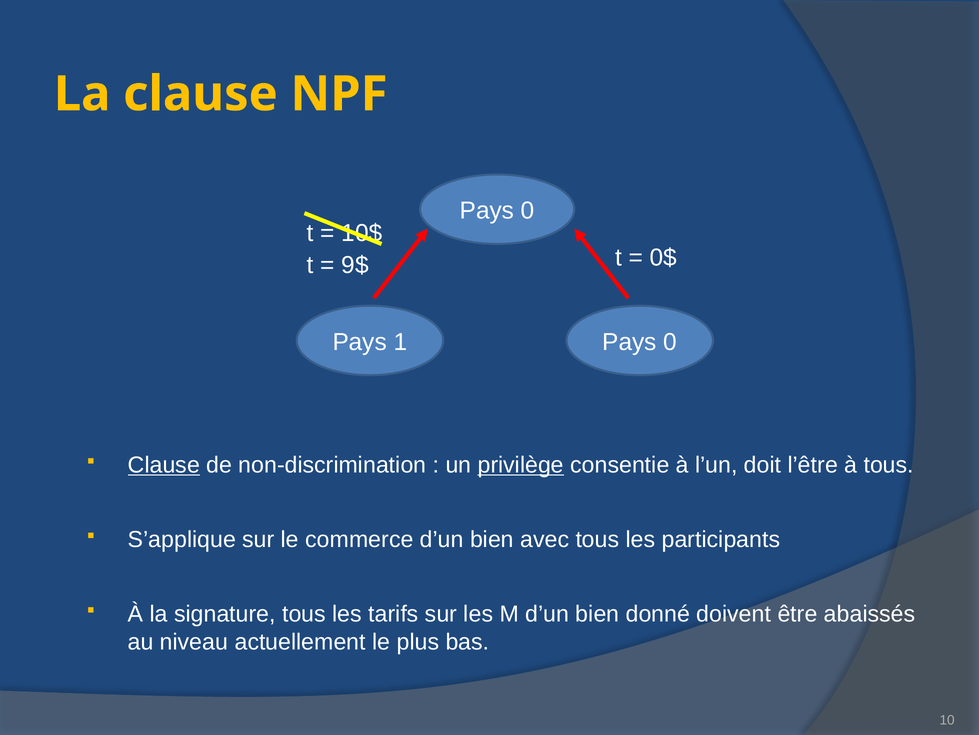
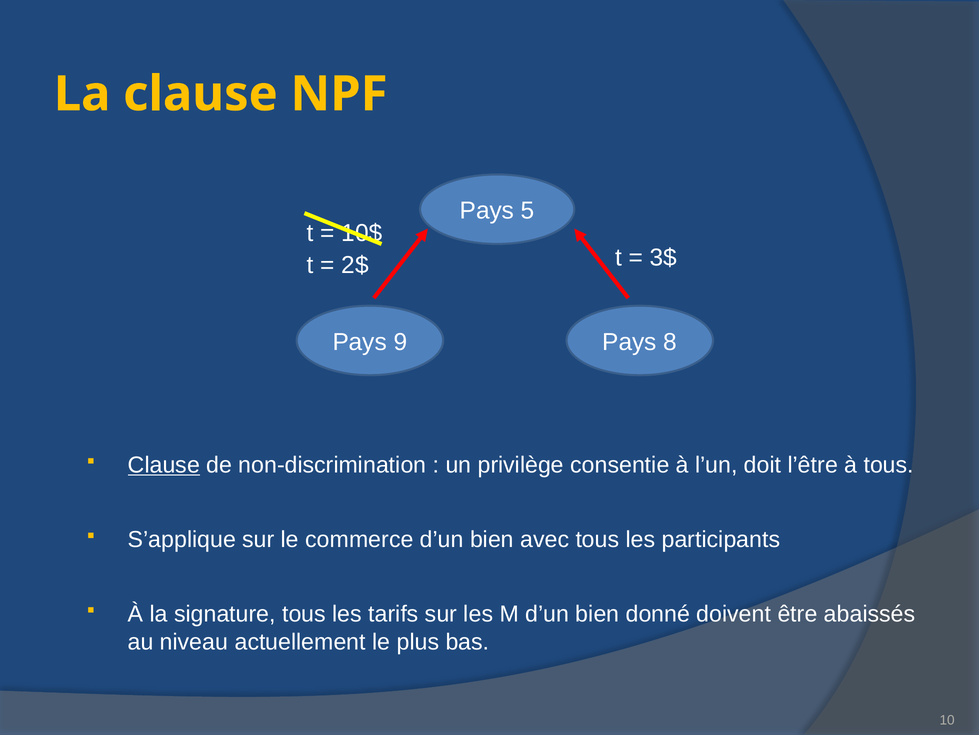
0 at (528, 211): 0 -> 5
0$: 0$ -> 3$
9$: 9$ -> 2$
1: 1 -> 9
0 at (670, 342): 0 -> 8
privilège underline: present -> none
